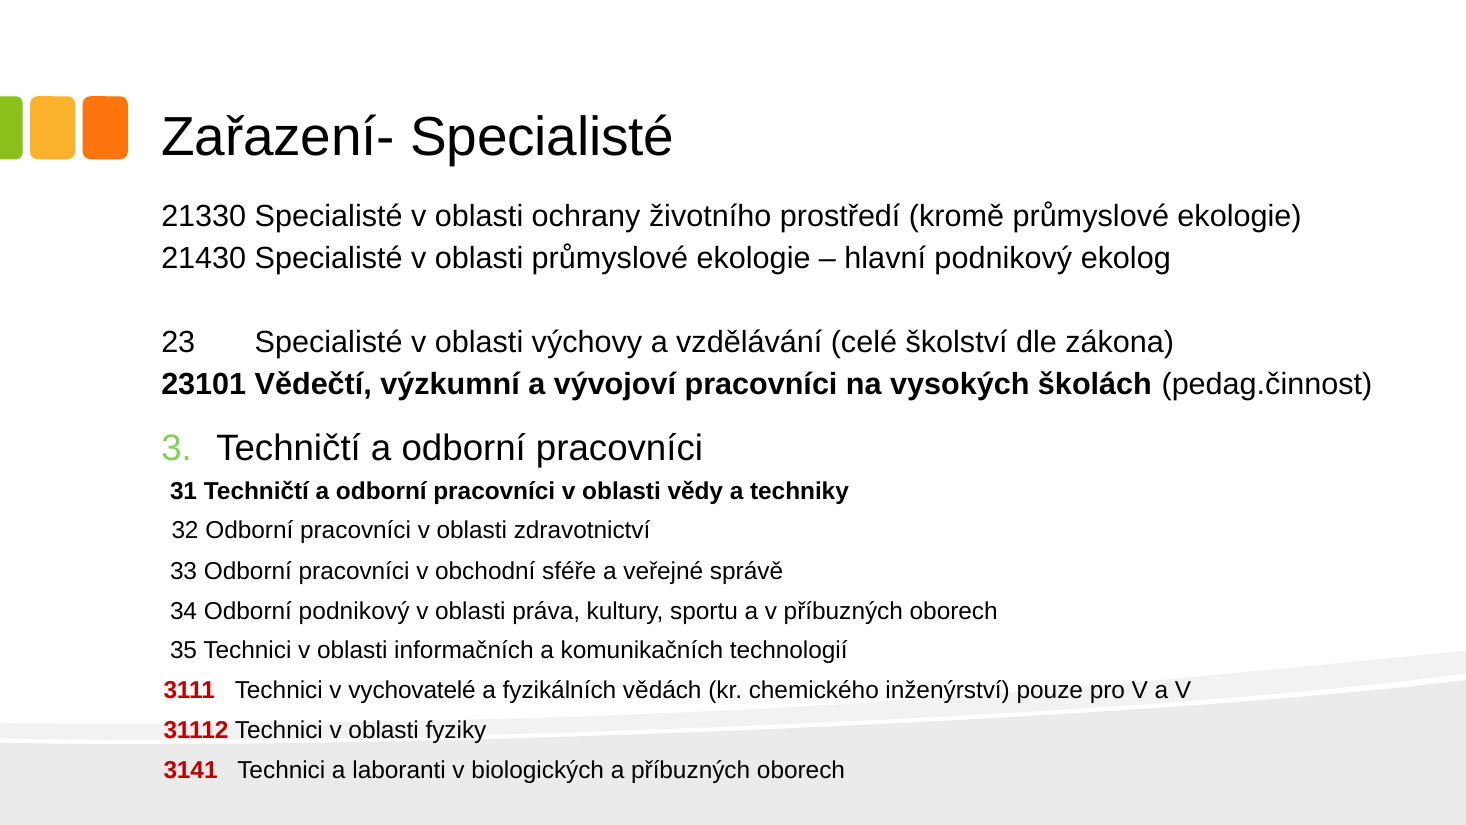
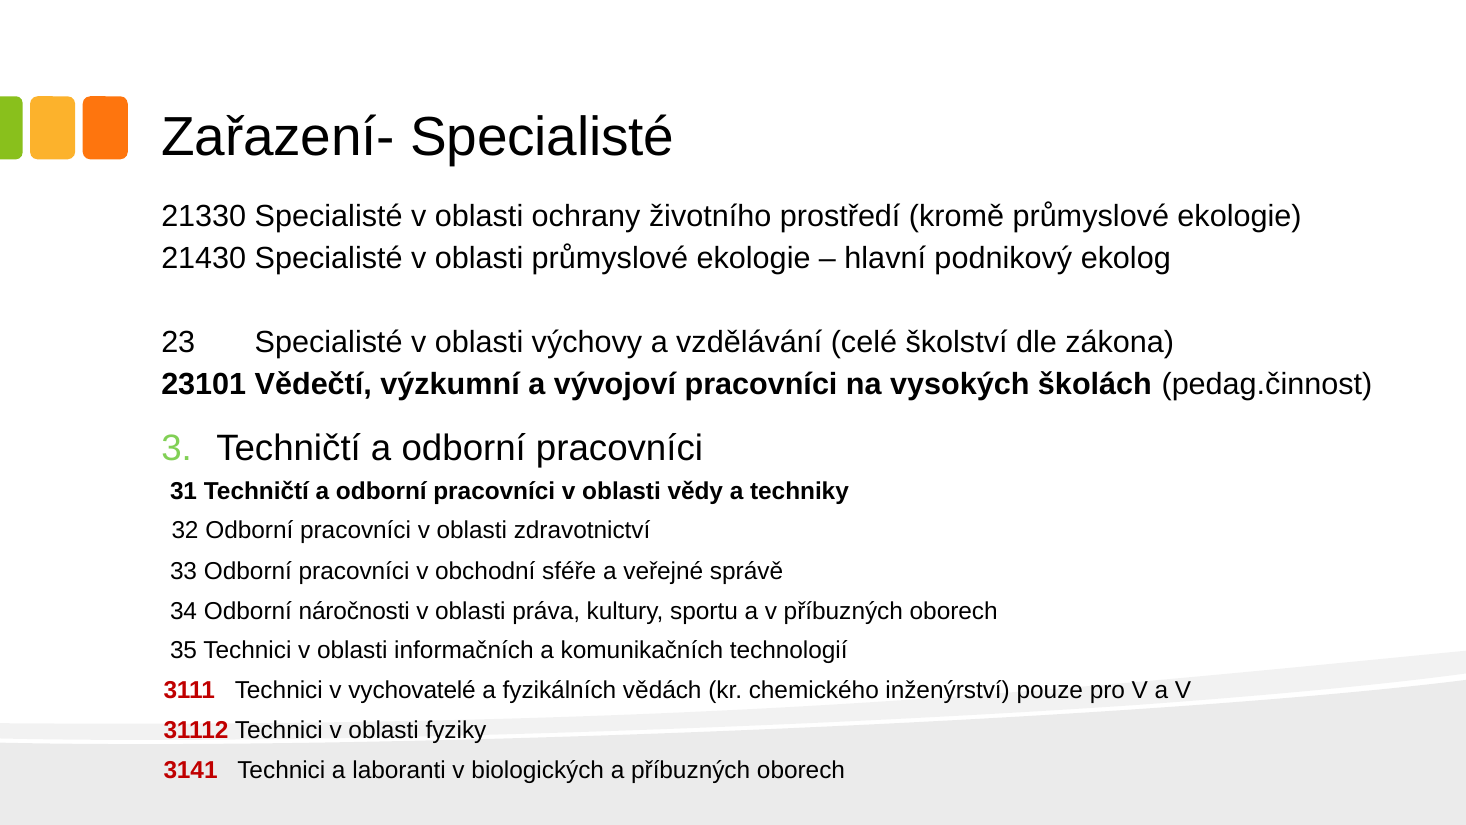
Odborní podnikový: podnikový -> náročnosti
